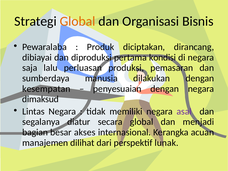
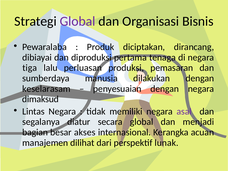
Global at (78, 21) colour: orange -> purple
kondisi: kondisi -> tenaga
saja: saja -> tiga
kesempatan: kesempatan -> keselarasam
